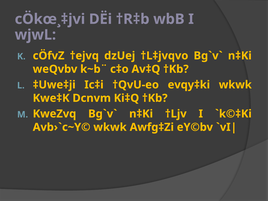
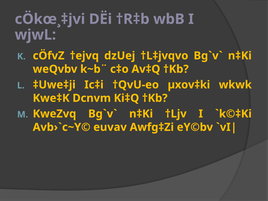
evqy‡ki: evqy‡ki -> µxov‡ki
wkwk at (110, 127): wkwk -> euvav
